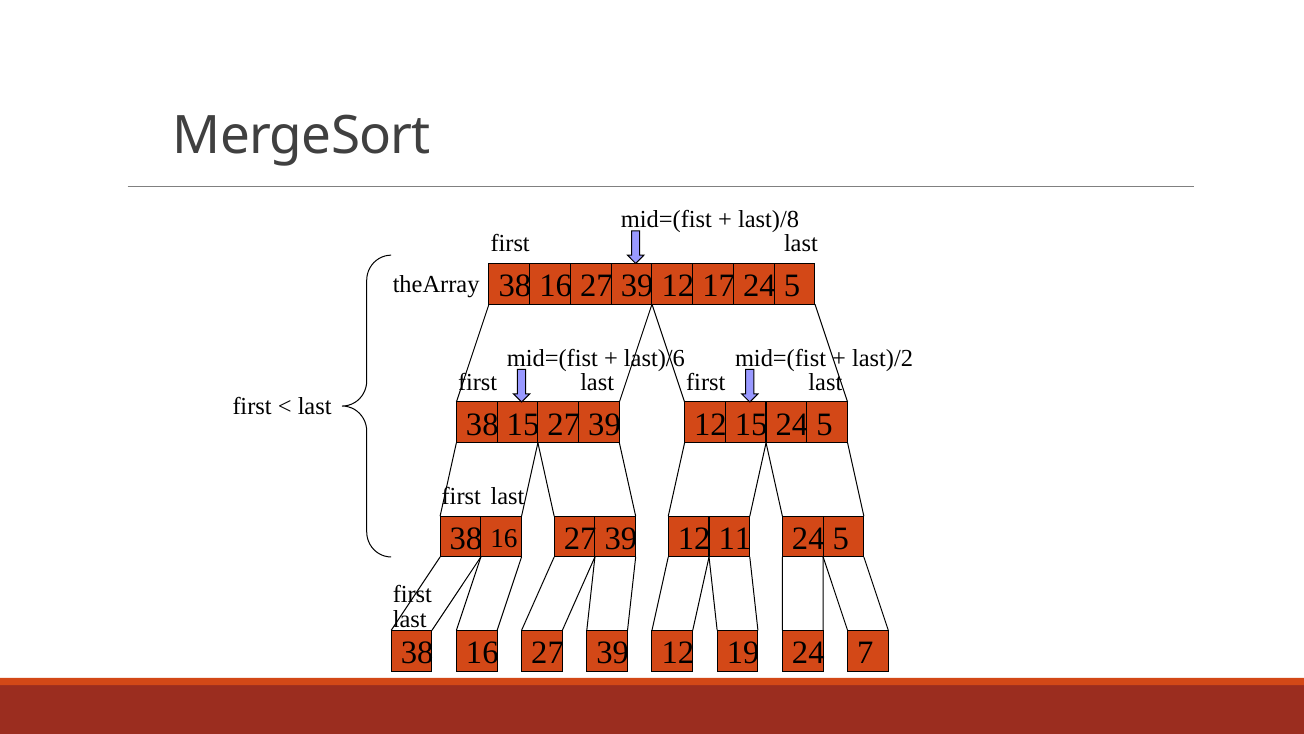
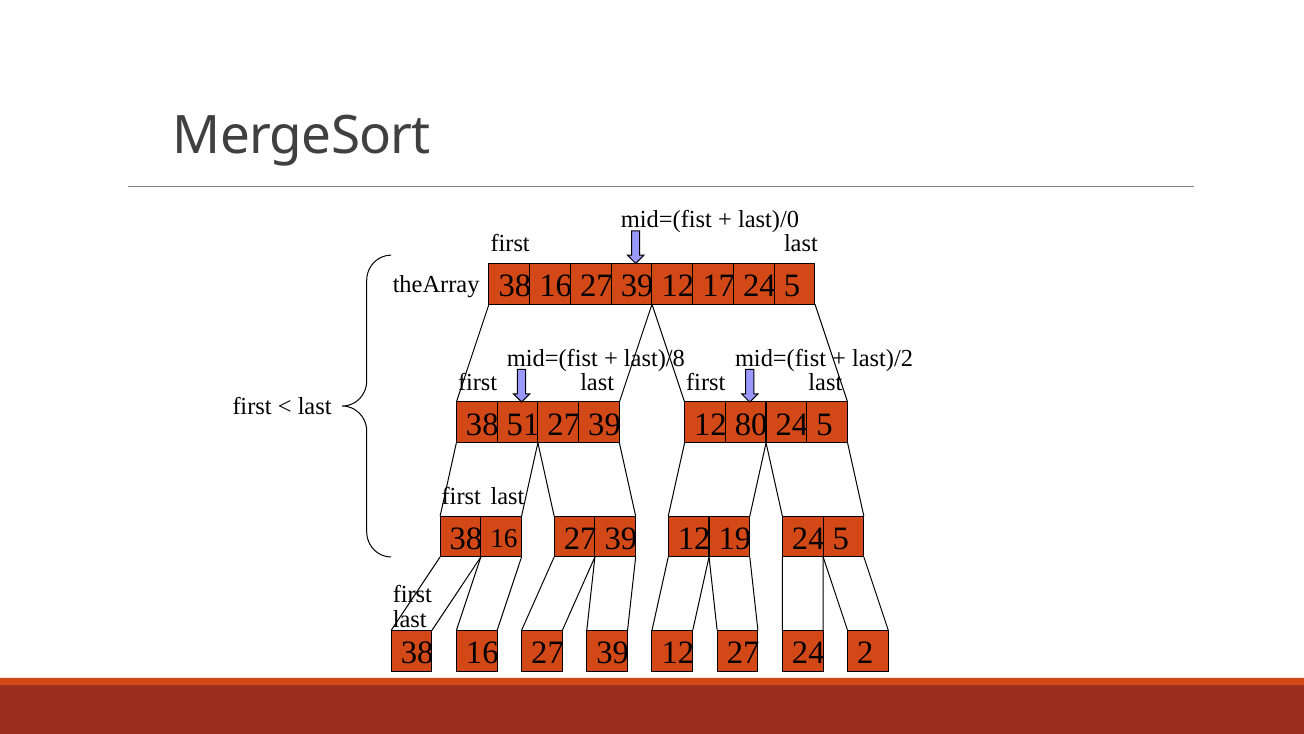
last)/8: last)/8 -> last)/0
last)/6: last)/6 -> last)/8
38 15: 15 -> 51
27 15: 15 -> 80
11: 11 -> 19
16 19: 19 -> 27
7: 7 -> 2
